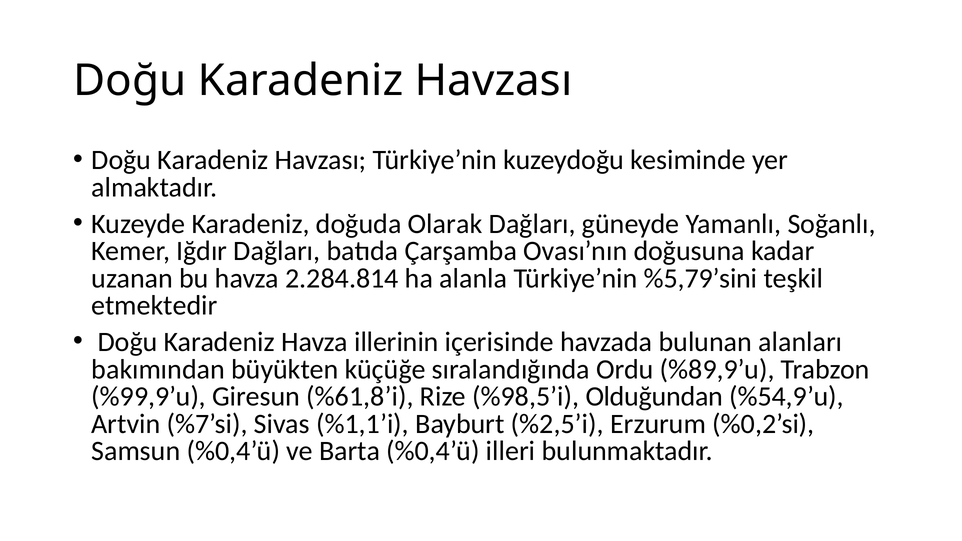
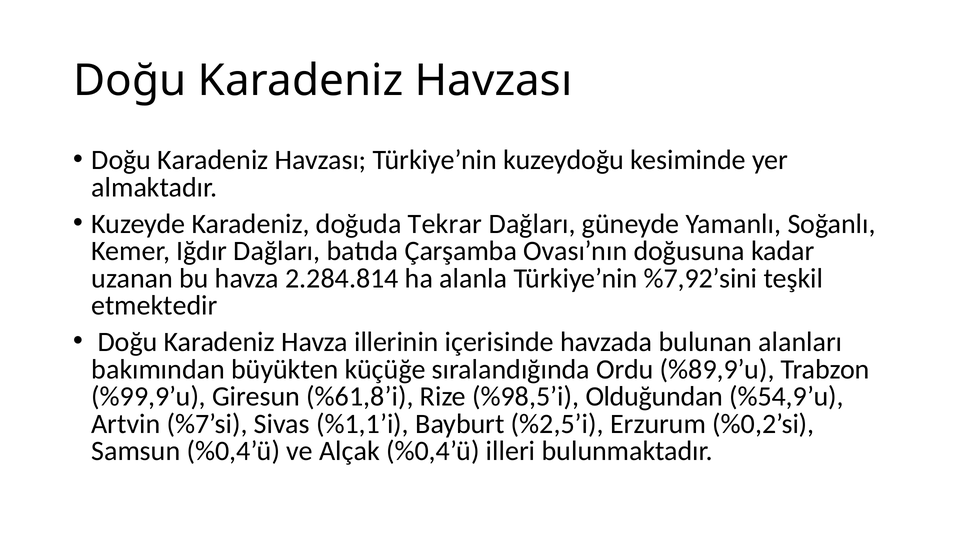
Olarak: Olarak -> Tekrar
%5,79’sini: %5,79’sini -> %7,92’sini
Barta: Barta -> Alçak
